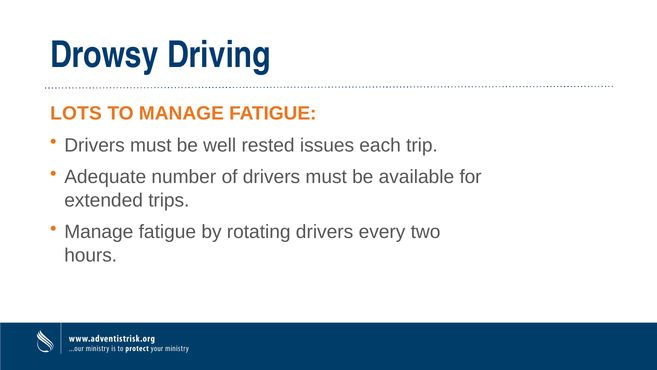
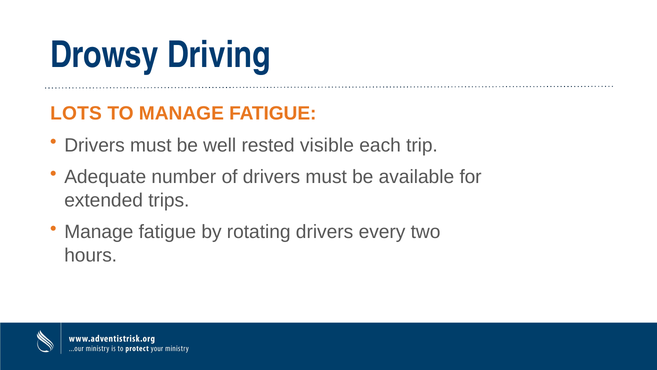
issues: issues -> visible
